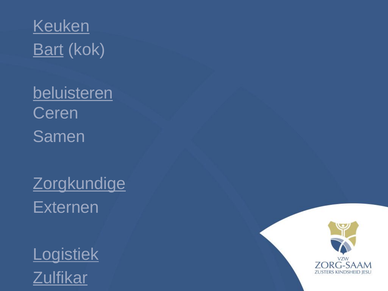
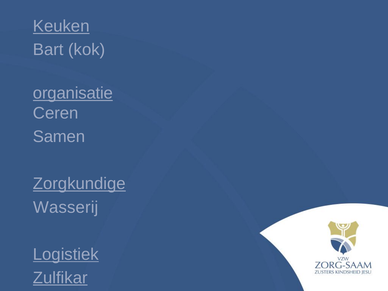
Bart underline: present -> none
beluisteren: beluisteren -> organisatie
Externen: Externen -> Wasserij
